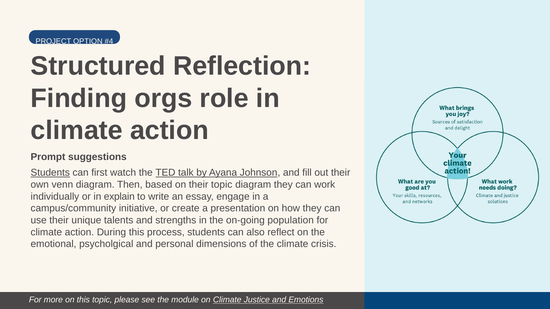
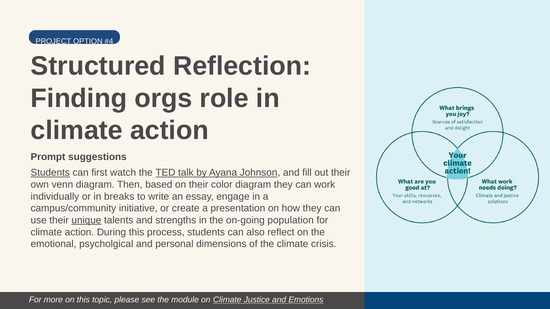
their topic: topic -> color
explain: explain -> breaks
unique underline: none -> present
